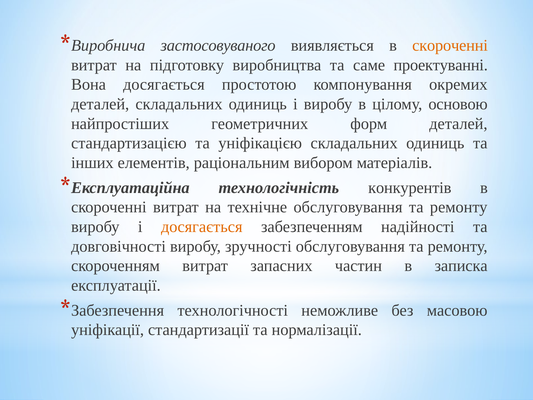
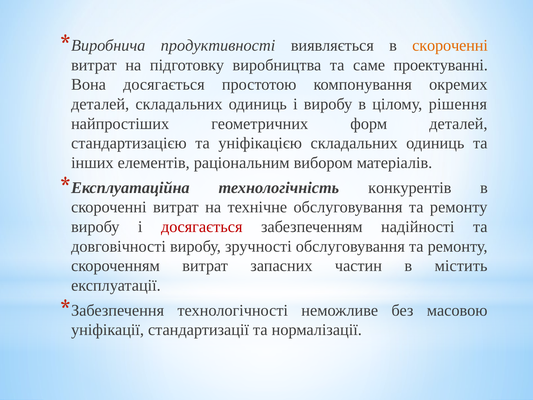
застосовуваного: застосовуваного -> продуктивності
основою: основою -> рішення
досягається at (202, 227) colour: orange -> red
записка: записка -> містить
